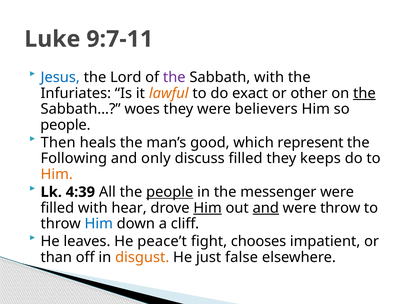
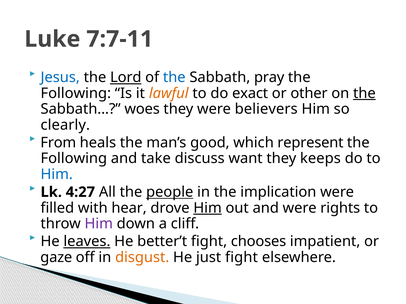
9:7-11: 9:7-11 -> 7:7-11
Lord underline: none -> present
the at (174, 78) colour: purple -> blue
Sabbath with: with -> pray
Infuriates at (76, 93): Infuriates -> Following
people at (65, 125): people -> clearly
Then: Then -> From
only: only -> take
discuss filled: filled -> want
Him at (57, 175) colour: orange -> blue
4:39: 4:39 -> 4:27
messenger: messenger -> implication
and at (266, 208) underline: present -> none
were throw: throw -> rights
Him at (99, 224) colour: blue -> purple
leaves underline: none -> present
peace’t: peace’t -> better’t
than: than -> gaze
just false: false -> fight
